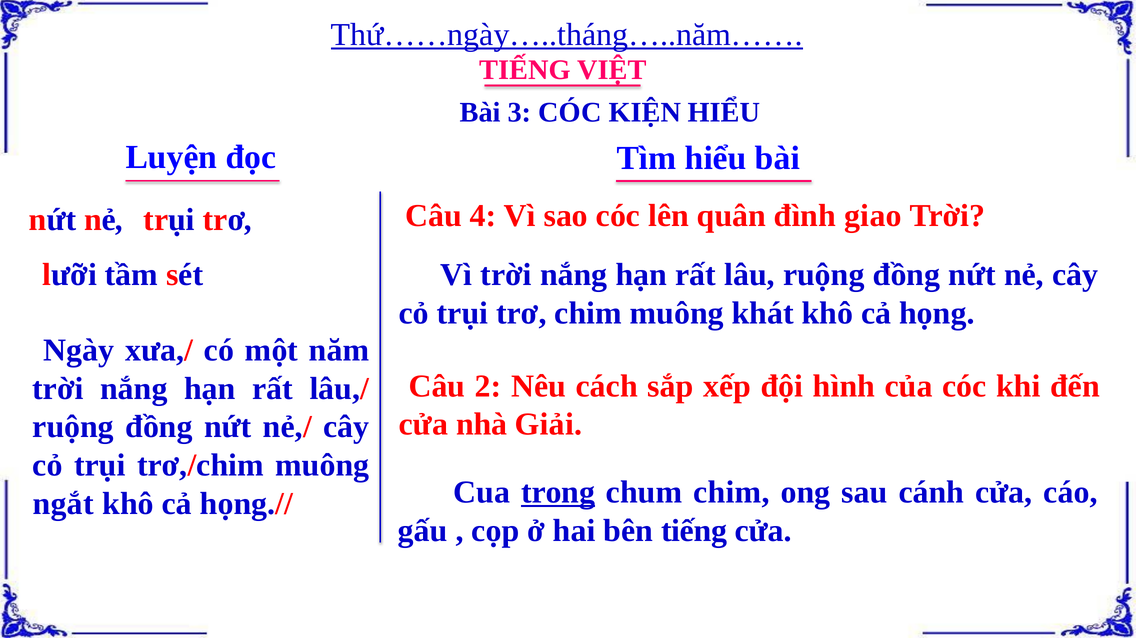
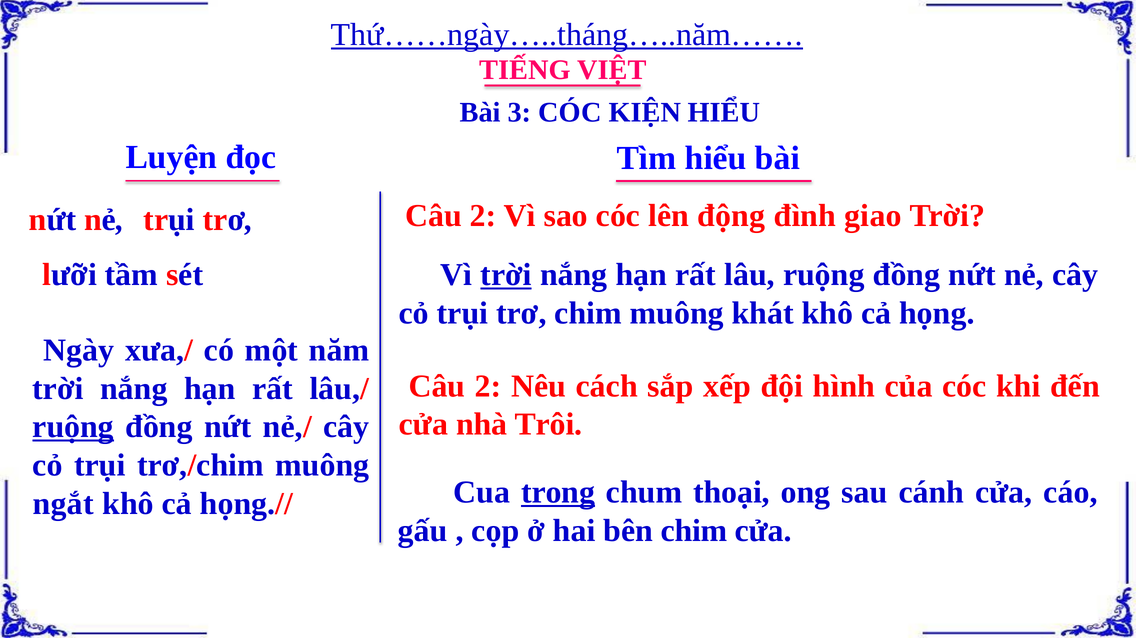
4 at (483, 216): 4 -> 2
quân: quân -> động
trời at (506, 275) underline: none -> present
Giải: Giải -> Trôi
ruộng at (73, 427) underline: none -> present
chum chim: chim -> thoại
bên tiếng: tiếng -> chim
